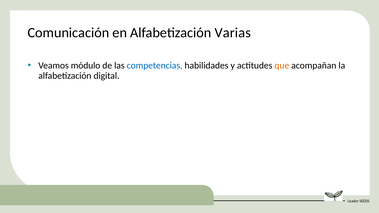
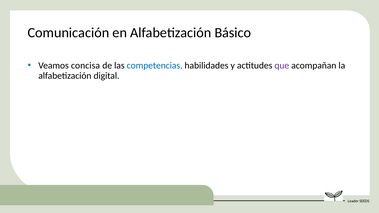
Varias: Varias -> Básico
módulo: módulo -> concisa
que colour: orange -> purple
